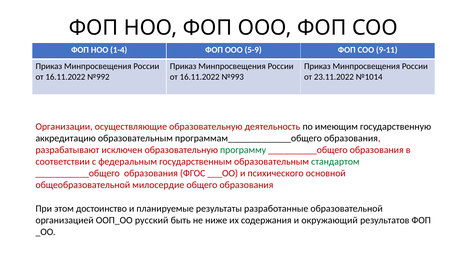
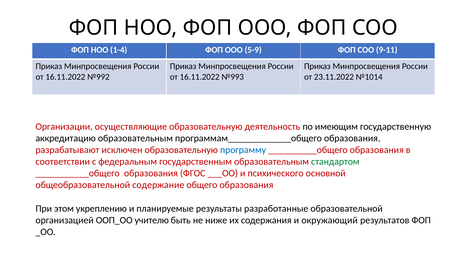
программу colour: green -> blue
милосердие: милосердие -> содержание
достоинство: достоинство -> укреплению
русский: русский -> учителю
